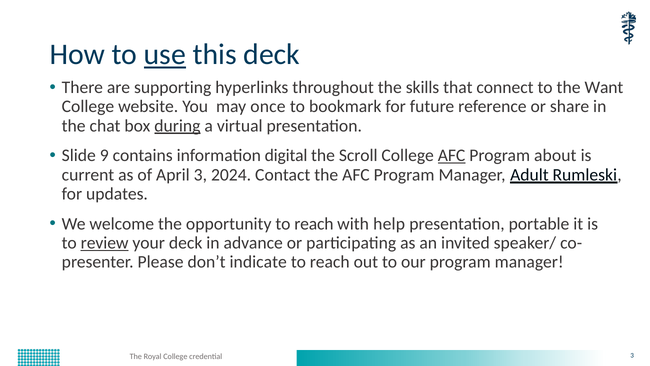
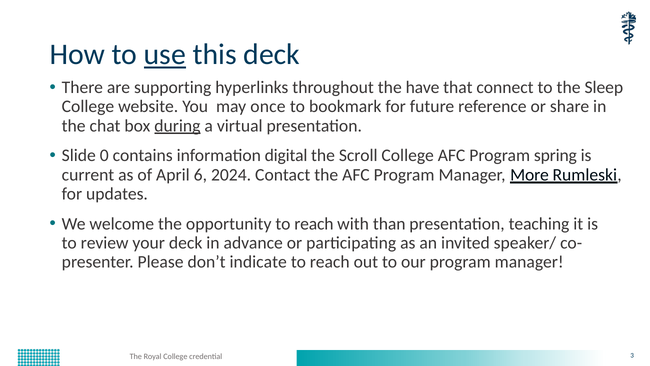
skills: skills -> have
Want: Want -> Sleep
9: 9 -> 0
AFC at (452, 155) underline: present -> none
about: about -> spring
April 3: 3 -> 6
Adult: Adult -> More
help: help -> than
portable: portable -> teaching
review underline: present -> none
